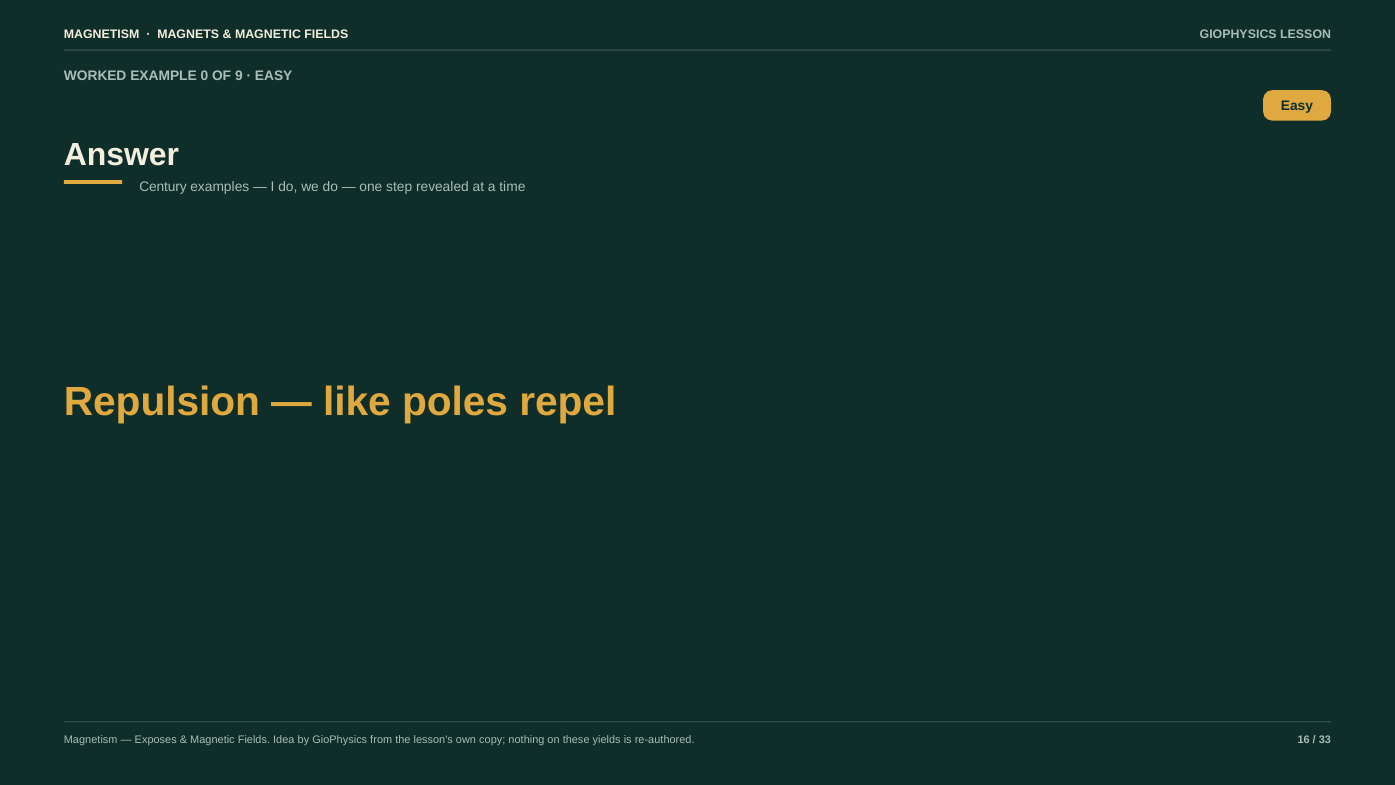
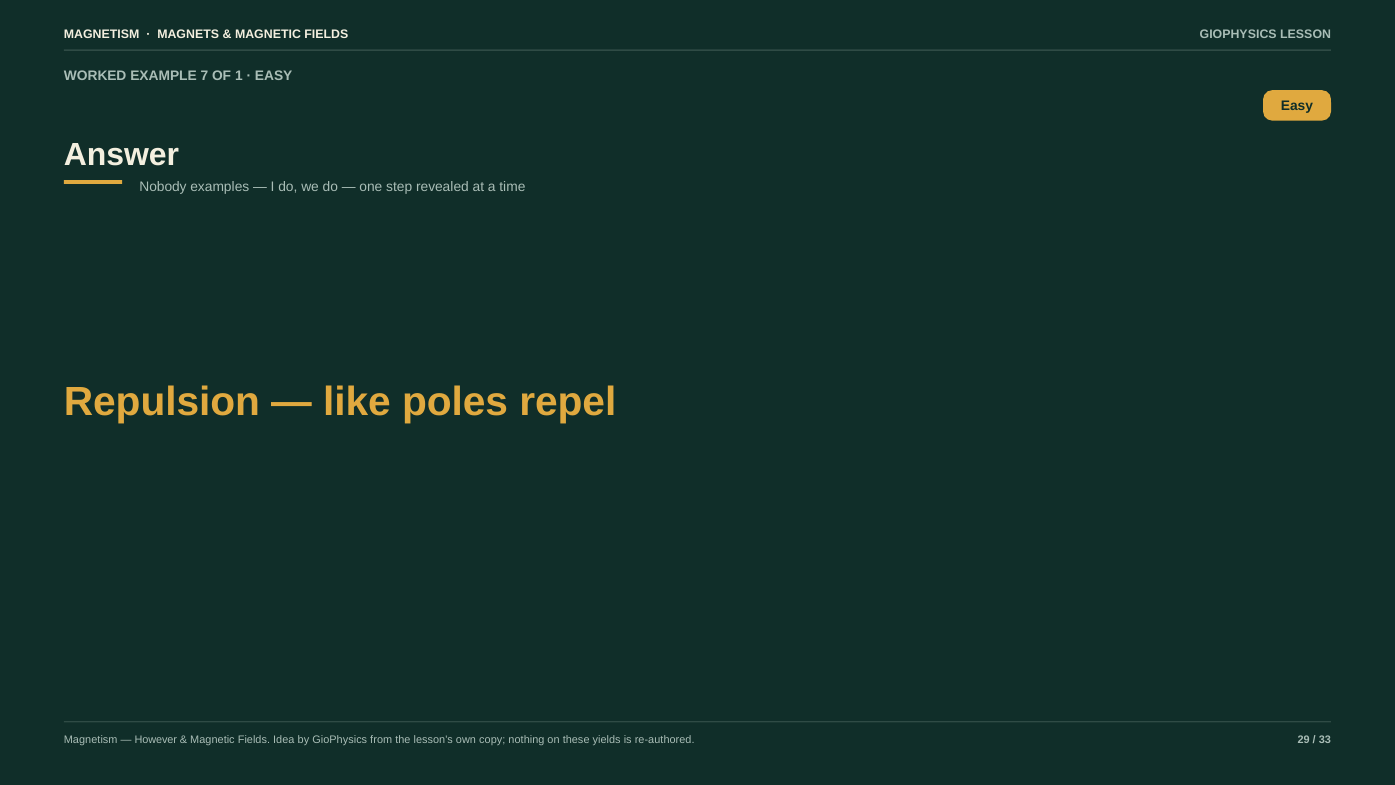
0: 0 -> 7
9: 9 -> 1
Century: Century -> Nobody
Exposes: Exposes -> However
16: 16 -> 29
